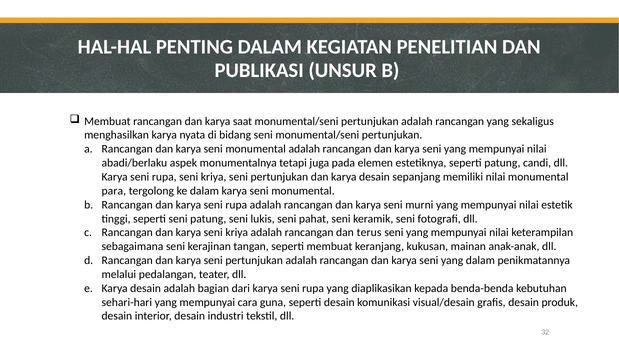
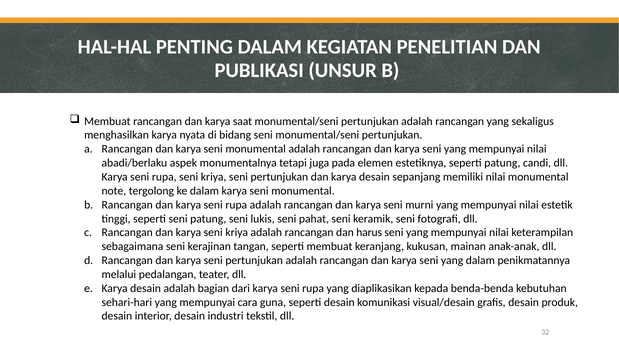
para: para -> note
terus: terus -> harus
